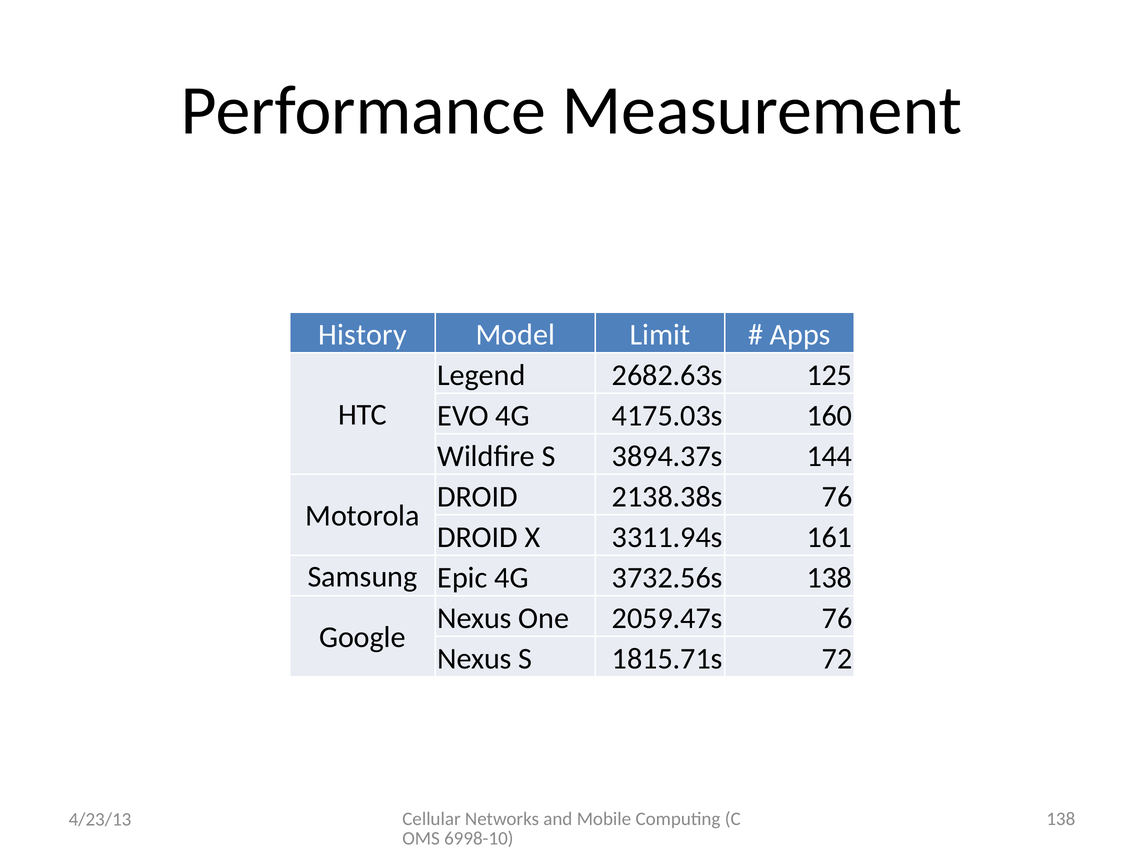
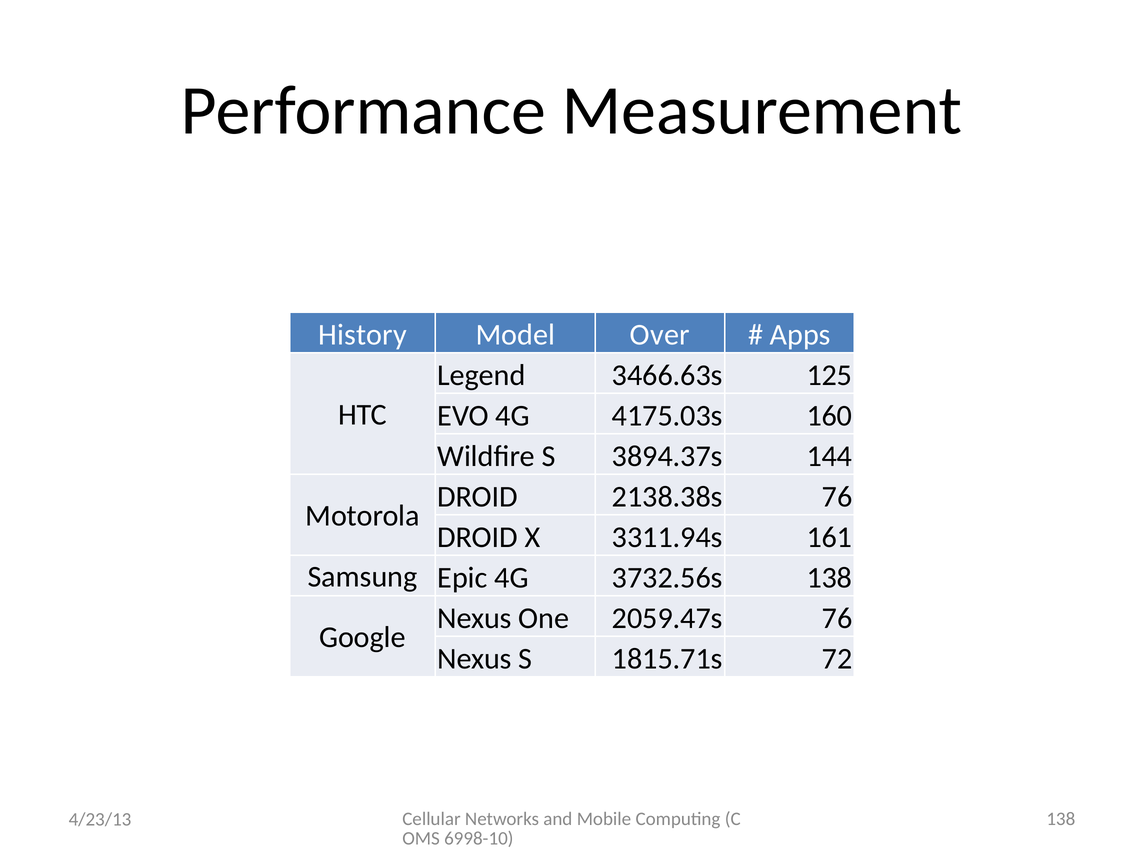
Limit: Limit -> Over
2682.63s: 2682.63s -> 3466.63s
